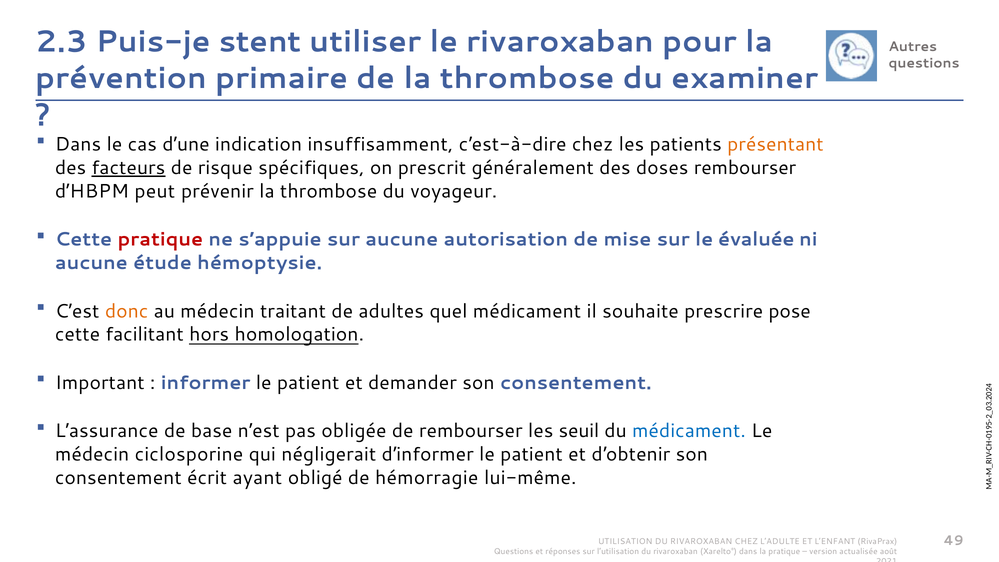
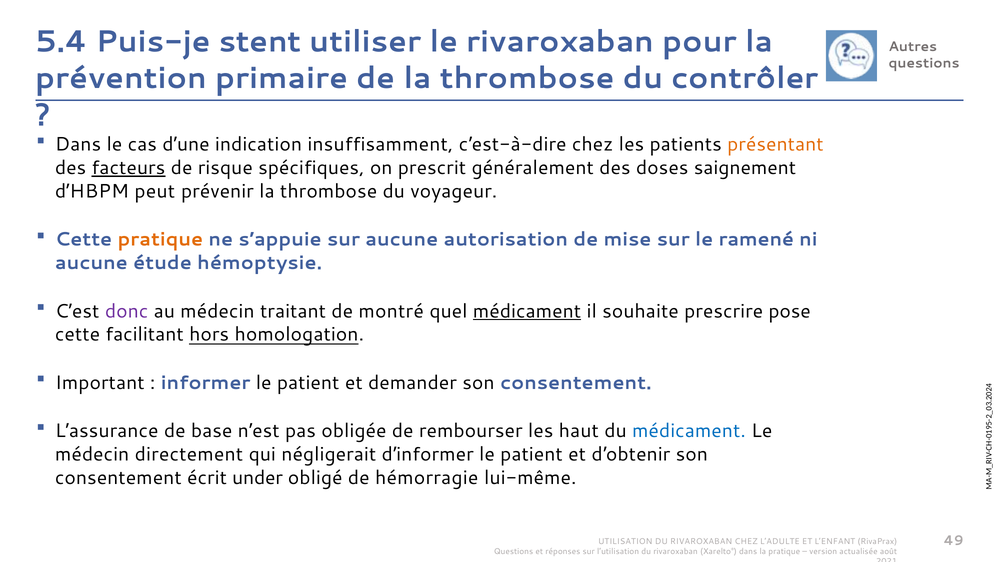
2.3: 2.3 -> 5.4
examiner: examiner -> contrôler
doses rembourser: rembourser -> saignement
pratique at (160, 239) colour: red -> orange
évaluée: évaluée -> ramené
donc colour: orange -> purple
adultes: adultes -> montré
médicament at (527, 311) underline: none -> present
seuil: seuil -> haut
ciclosporine: ciclosporine -> directement
ayant: ayant -> under
